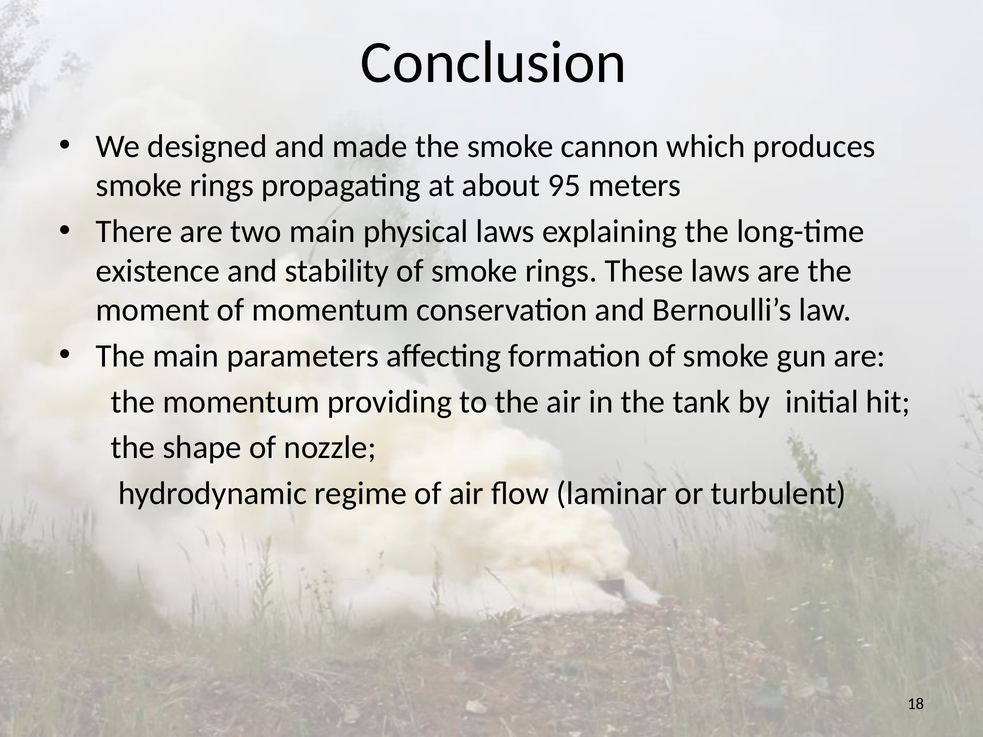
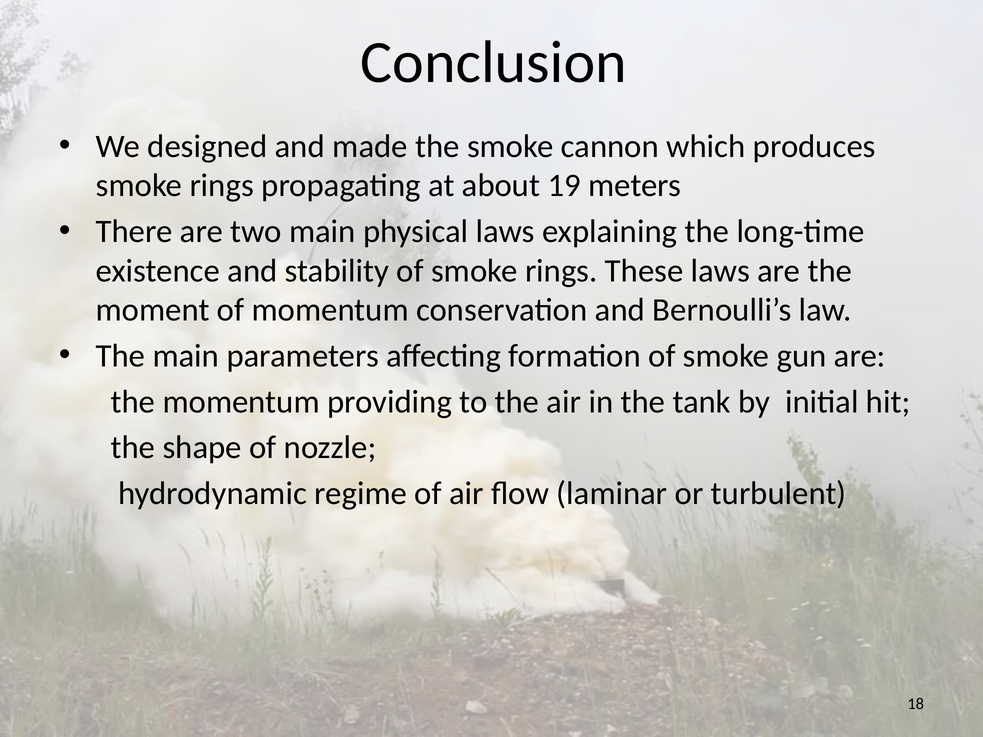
95: 95 -> 19
